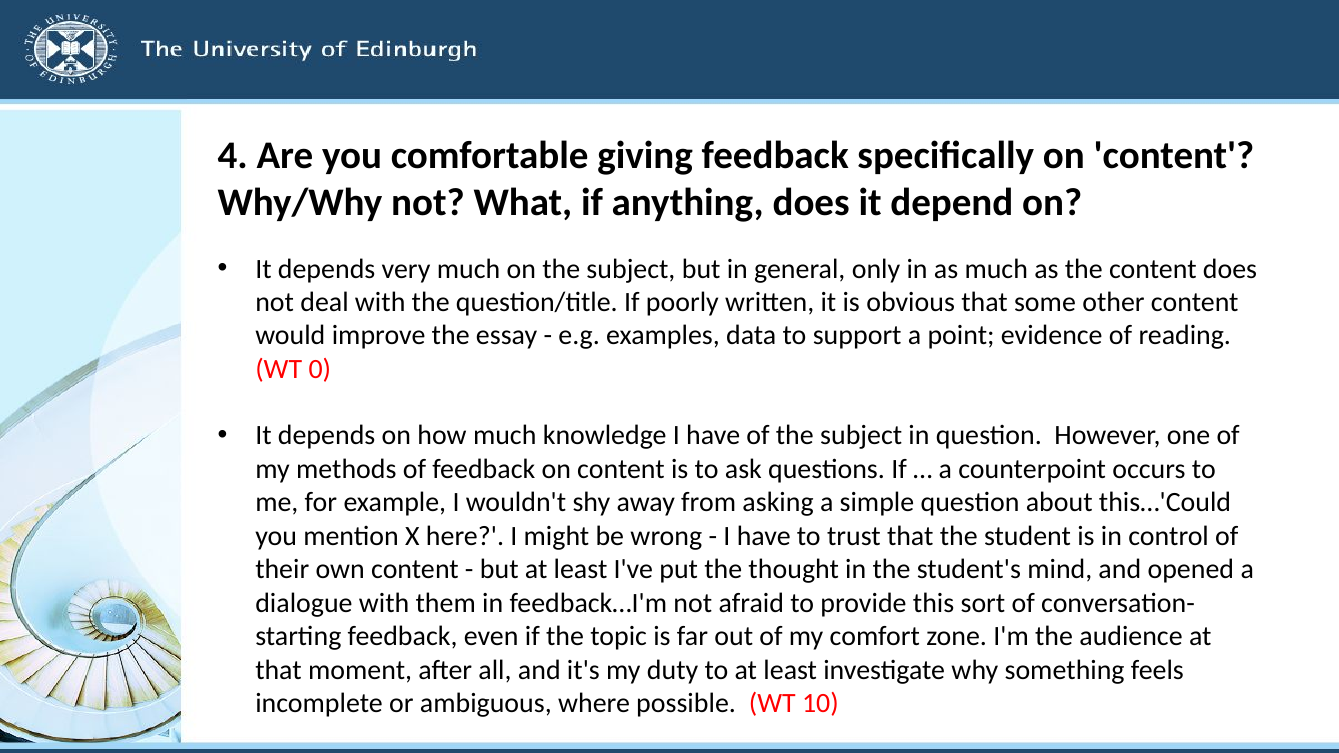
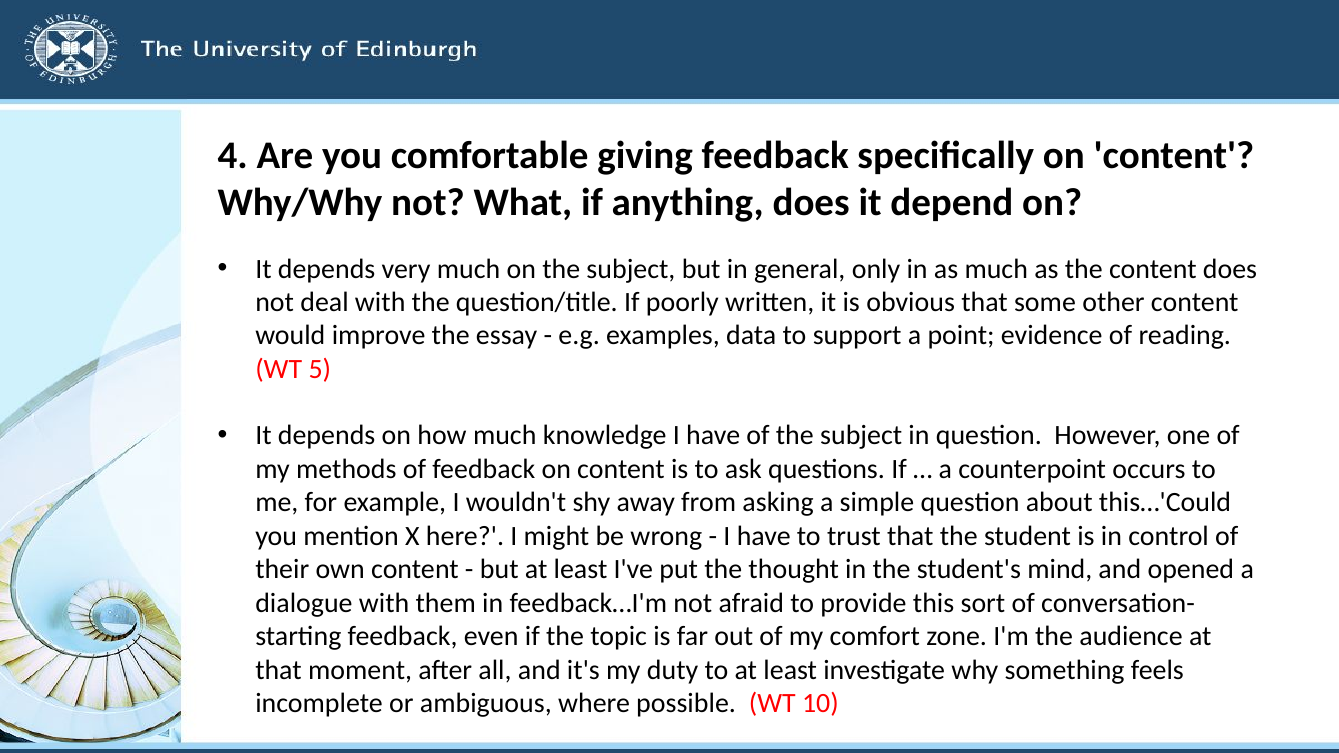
0: 0 -> 5
